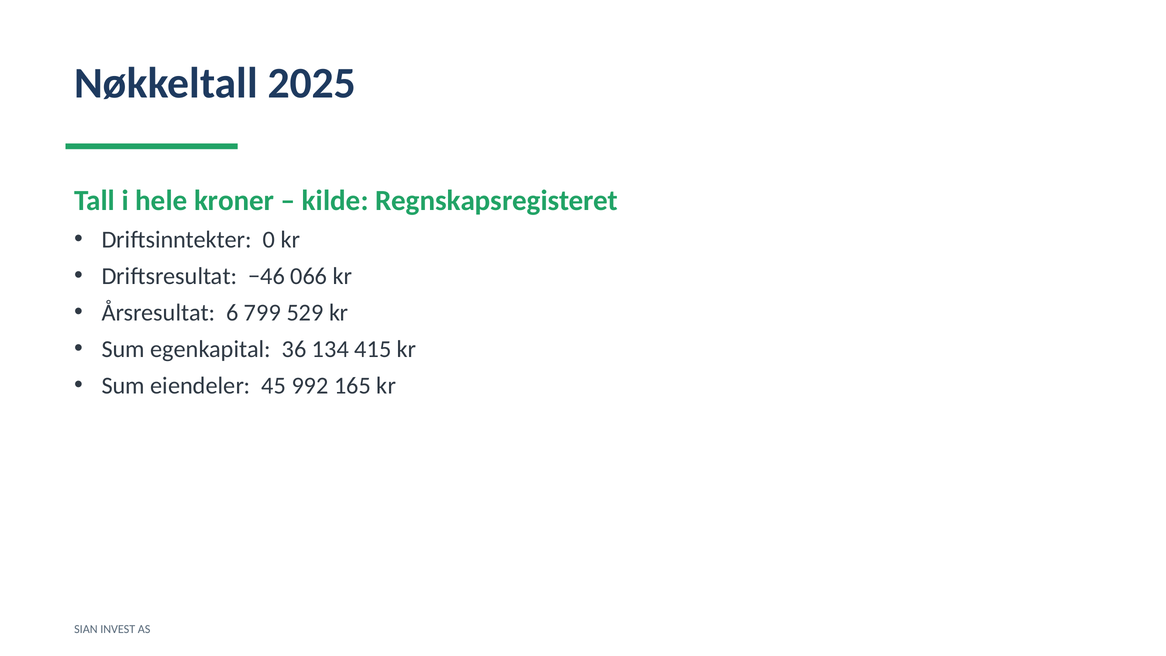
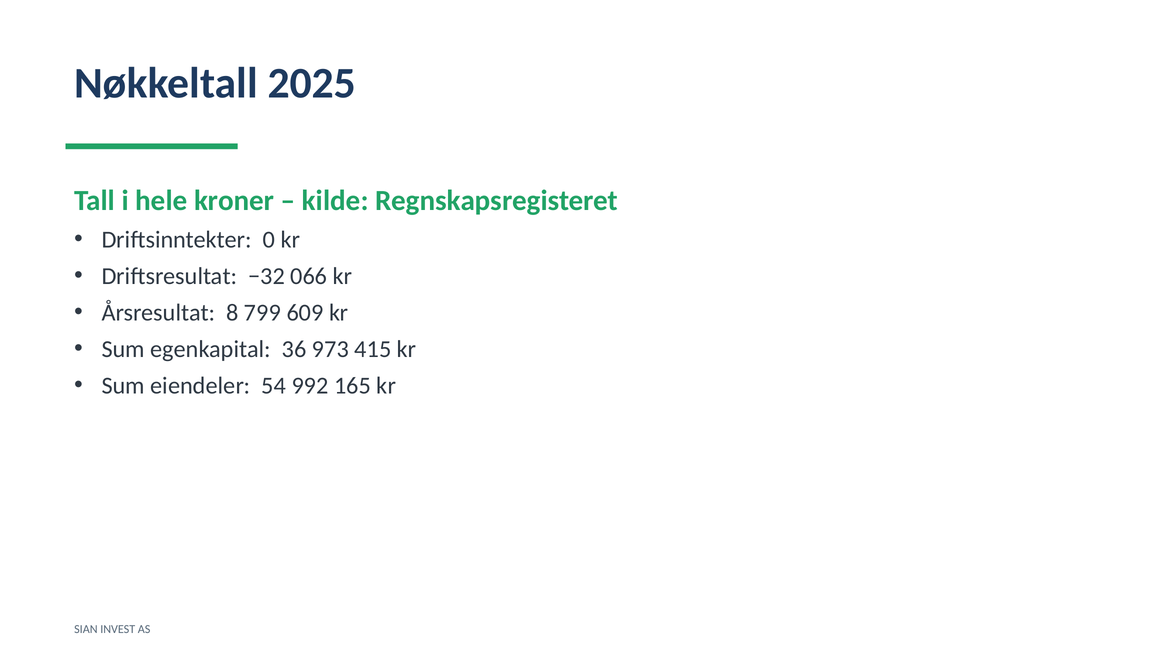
−46: −46 -> −32
6: 6 -> 8
529: 529 -> 609
134: 134 -> 973
45: 45 -> 54
